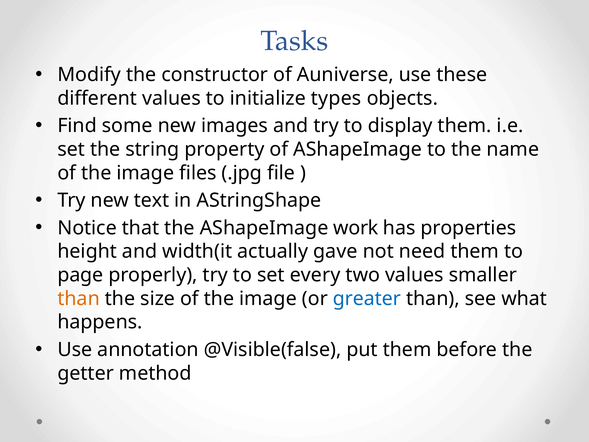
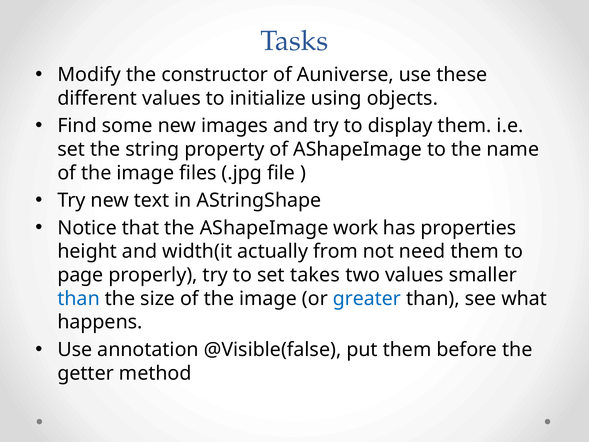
types: types -> using
gave: gave -> from
every: every -> takes
than at (79, 298) colour: orange -> blue
